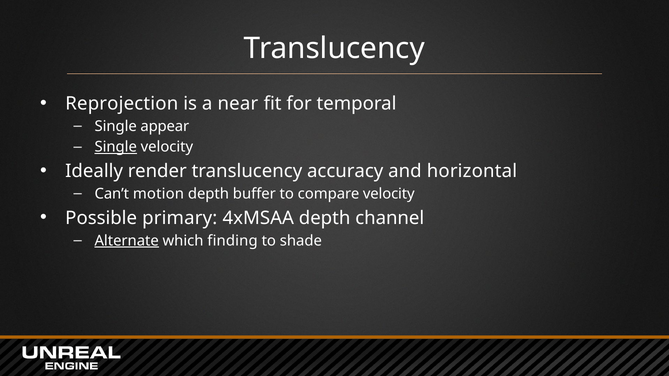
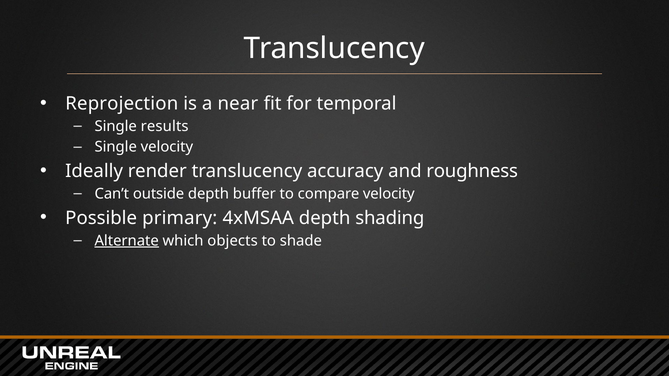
appear: appear -> results
Single at (116, 147) underline: present -> none
horizontal: horizontal -> roughness
motion: motion -> outside
channel: channel -> shading
finding: finding -> objects
